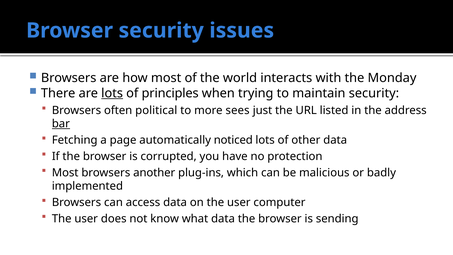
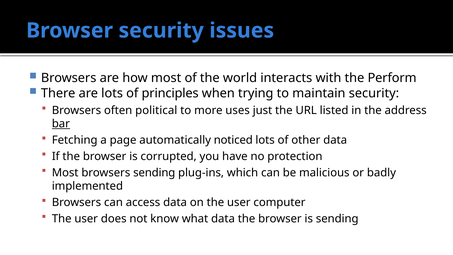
Monday: Monday -> Perform
lots at (112, 93) underline: present -> none
sees: sees -> uses
browsers another: another -> sending
